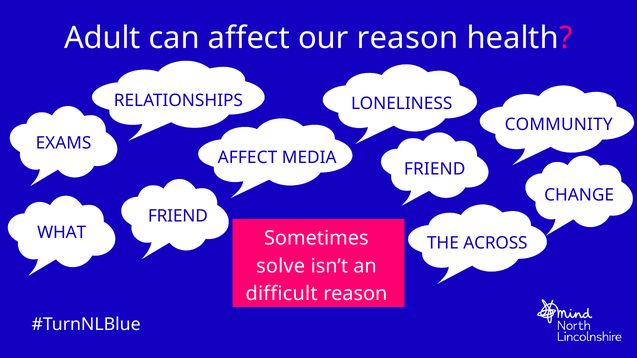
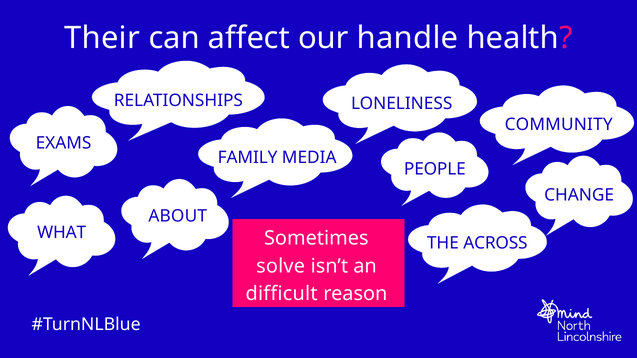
Adult: Adult -> Their
our reason: reason -> handle
AFFECT at (247, 158): AFFECT -> FAMILY
FRIEND at (435, 169): FRIEND -> PEOPLE
FRIEND at (178, 216): FRIEND -> ABOUT
